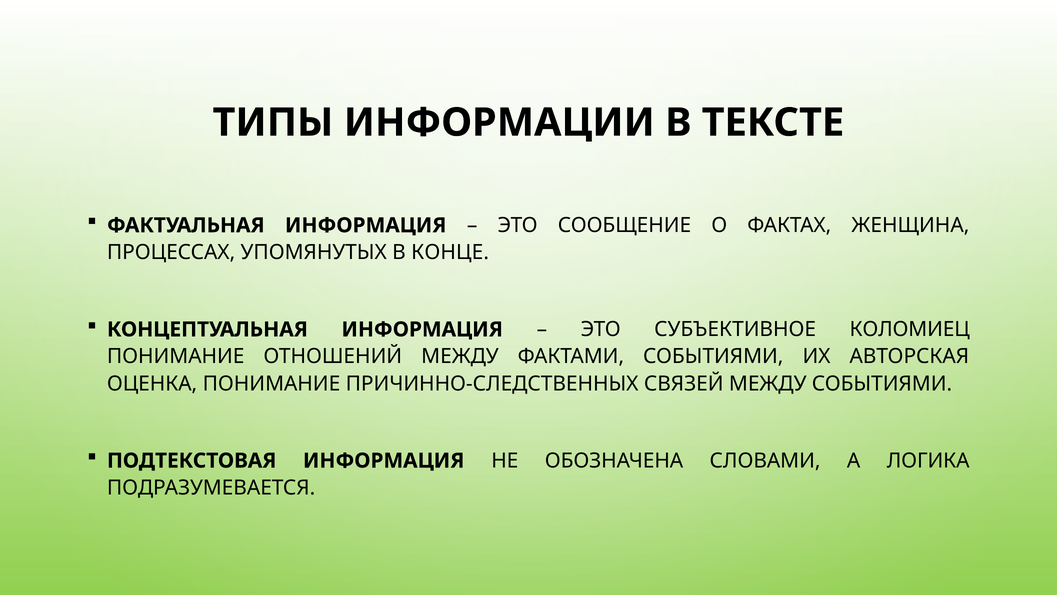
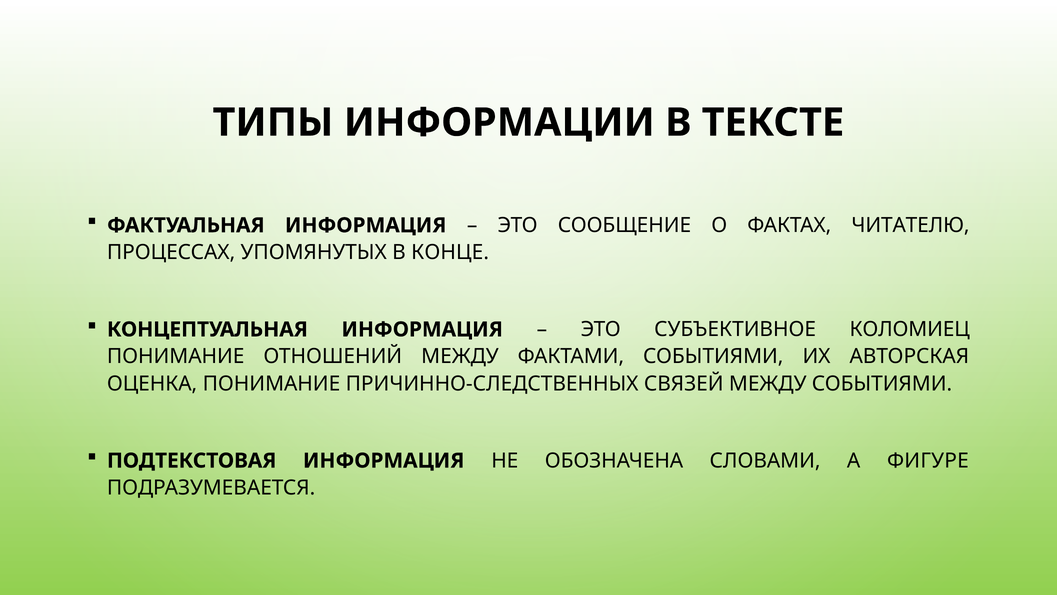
ЖЕНЩИНА: ЖЕНЩИНА -> ЧИТАТЕЛЮ
ЛОГИКА: ЛОГИКА -> ФИГУРЕ
